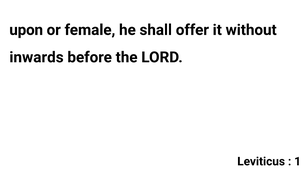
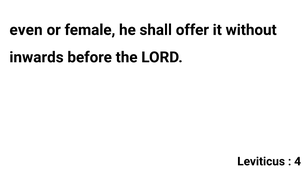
upon: upon -> even
1: 1 -> 4
